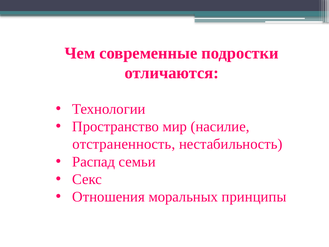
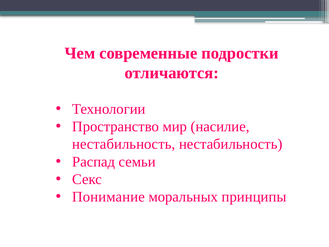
отстраненность at (124, 144): отстраненность -> нестабильность
Отношения: Отношения -> Понимание
